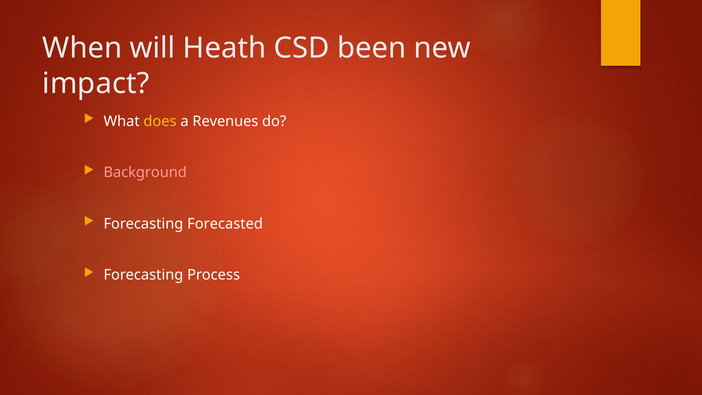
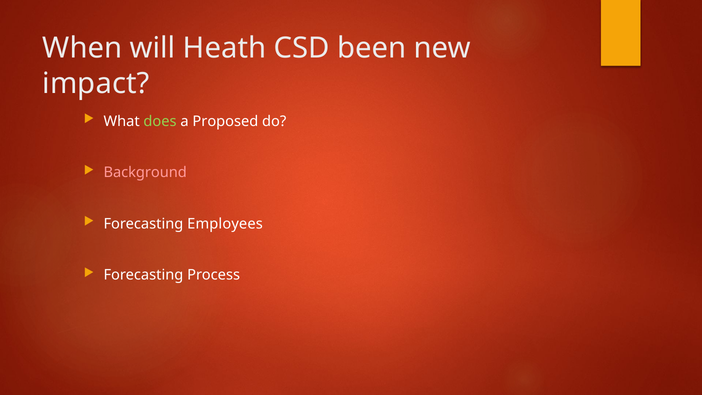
does colour: yellow -> light green
Revenues: Revenues -> Proposed
Forecasted: Forecasted -> Employees
